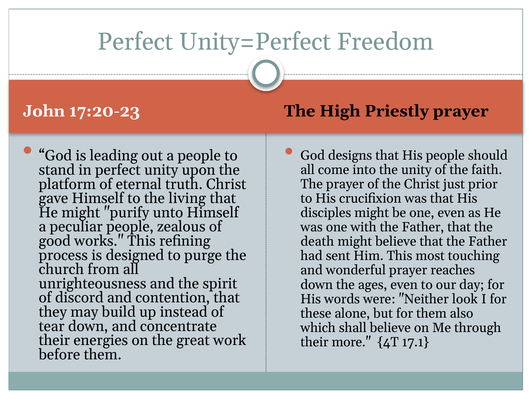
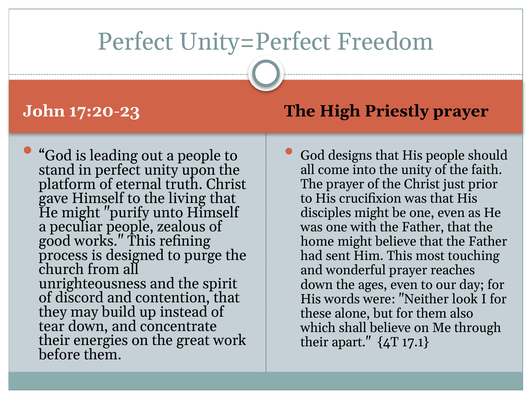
death: death -> home
more: more -> apart
